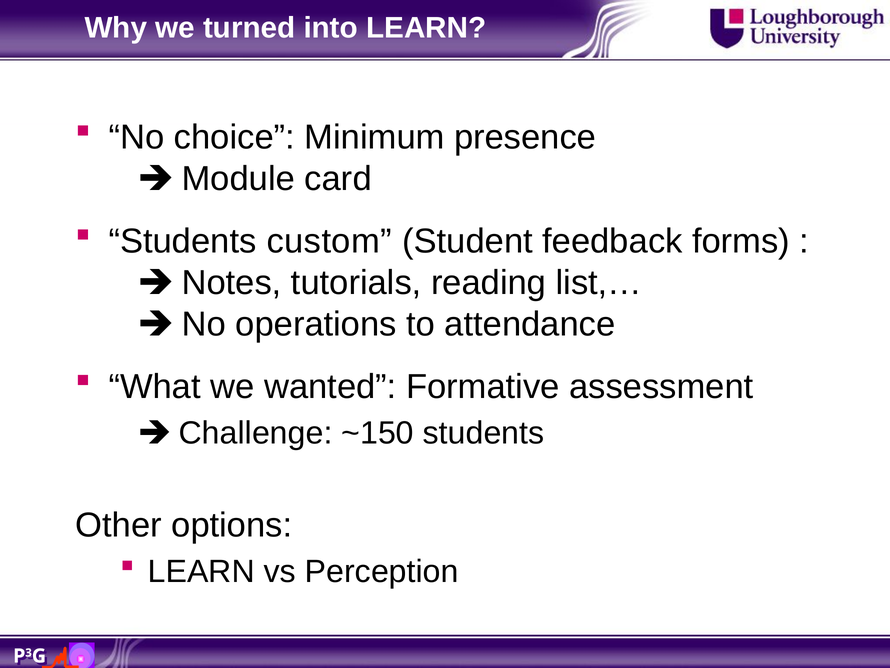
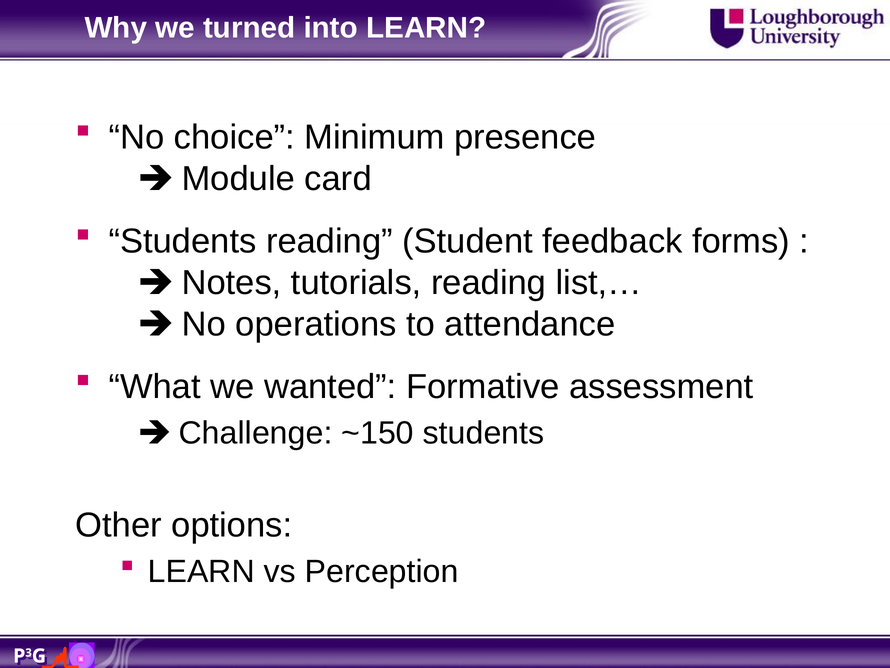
Students custom: custom -> reading
